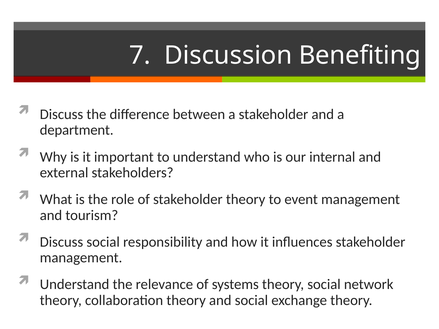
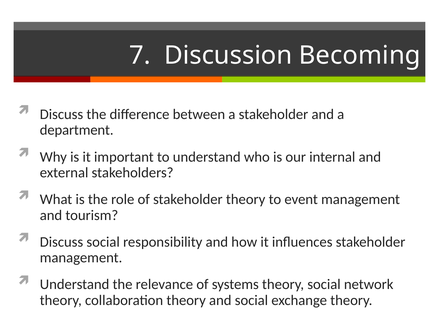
Benefiting: Benefiting -> Becoming
